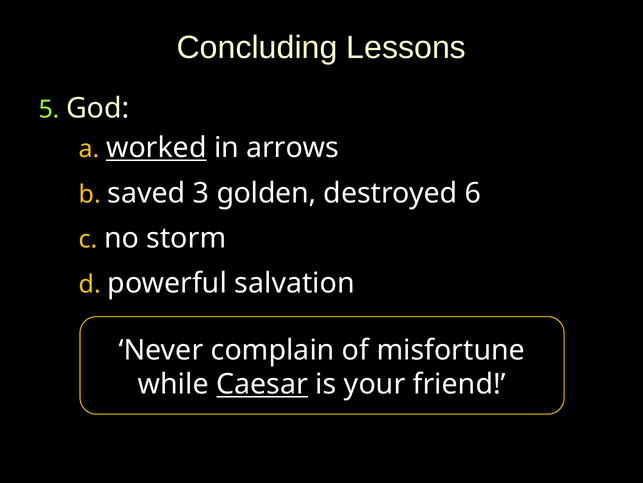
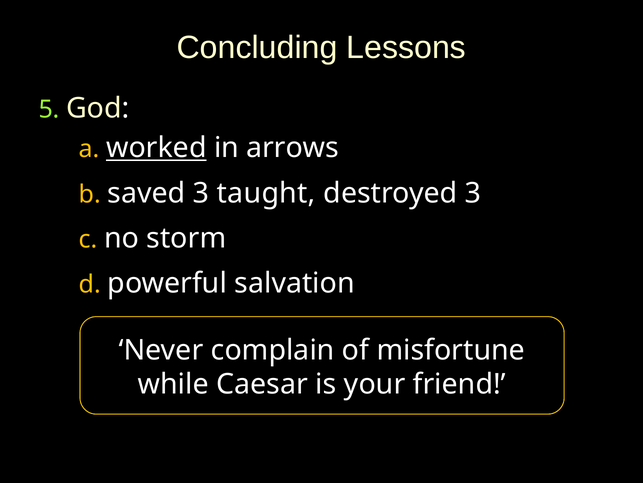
golden: golden -> taught
destroyed 6: 6 -> 3
Caesar underline: present -> none
